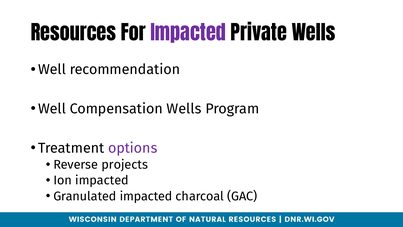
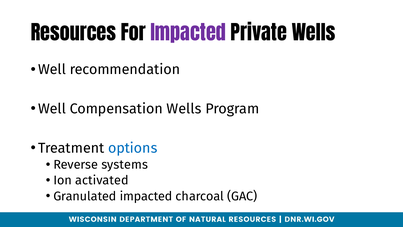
options colour: purple -> blue
projects: projects -> systems
Ion impacted: impacted -> activated
